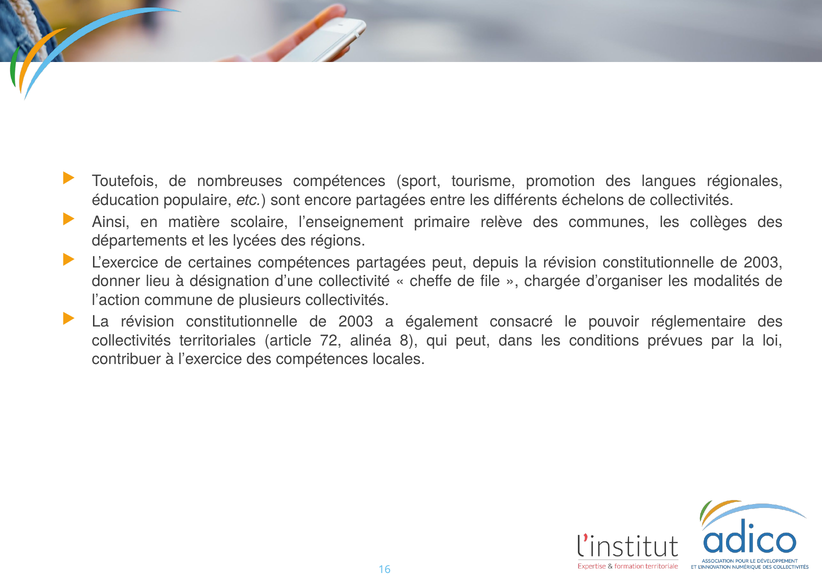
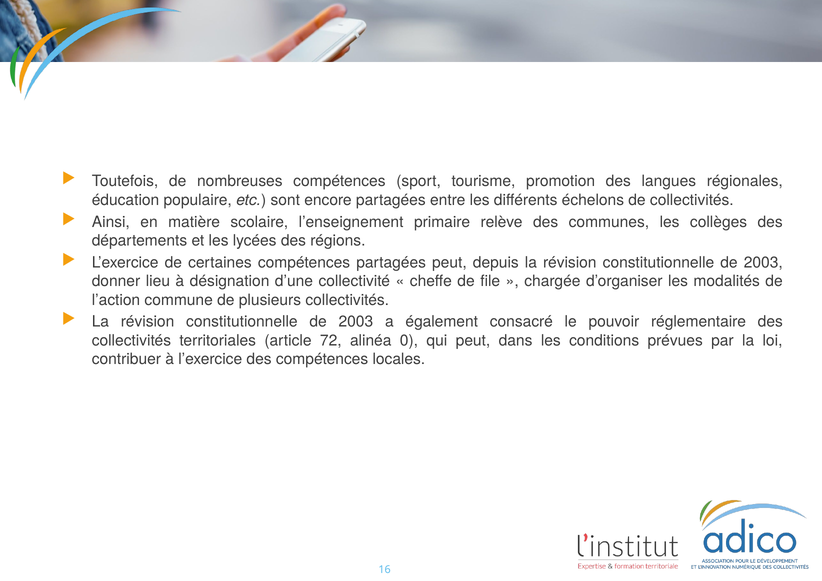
8: 8 -> 0
